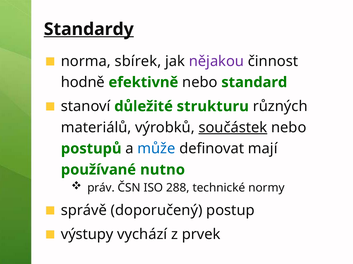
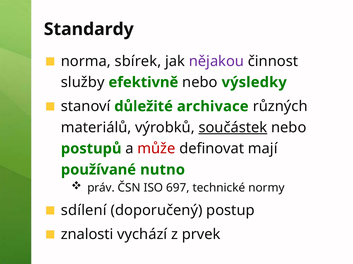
Standardy underline: present -> none
hodně: hodně -> služby
standard: standard -> výsledky
strukturu: strukturu -> archivace
může colour: blue -> red
288: 288 -> 697
správě: správě -> sdílení
výstupy: výstupy -> znalosti
